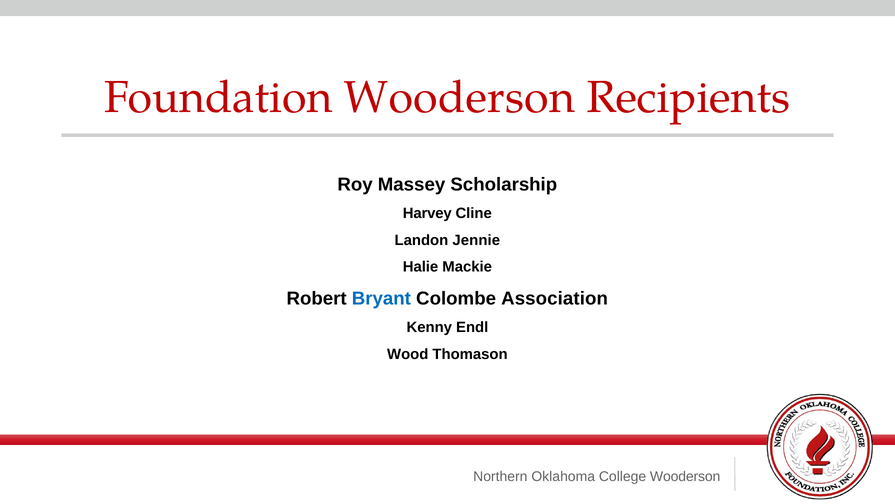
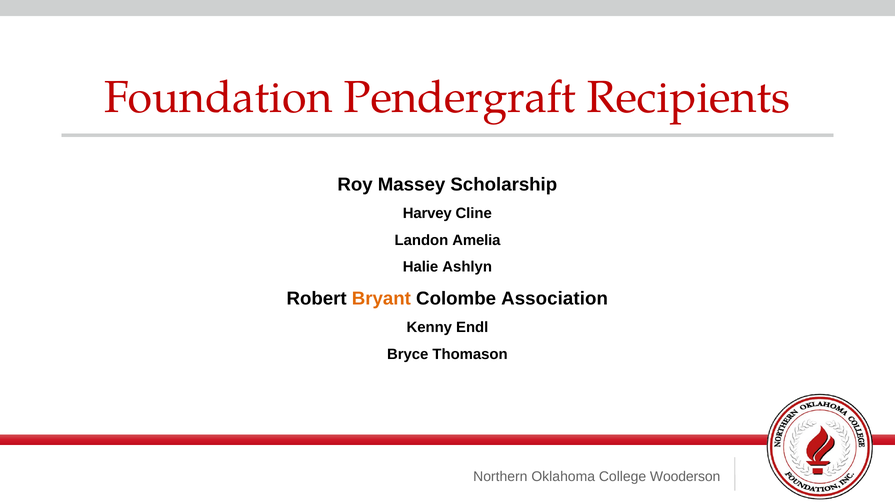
Foundation Wooderson: Wooderson -> Pendergraft
Jennie: Jennie -> Amelia
Mackie: Mackie -> Ashlyn
Bryant colour: blue -> orange
Wood: Wood -> Bryce
